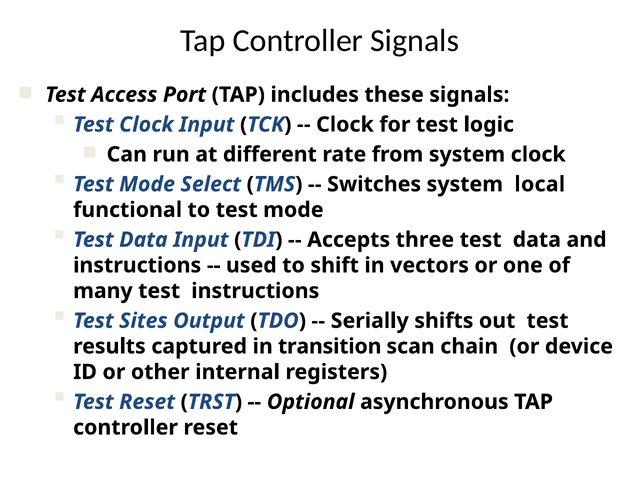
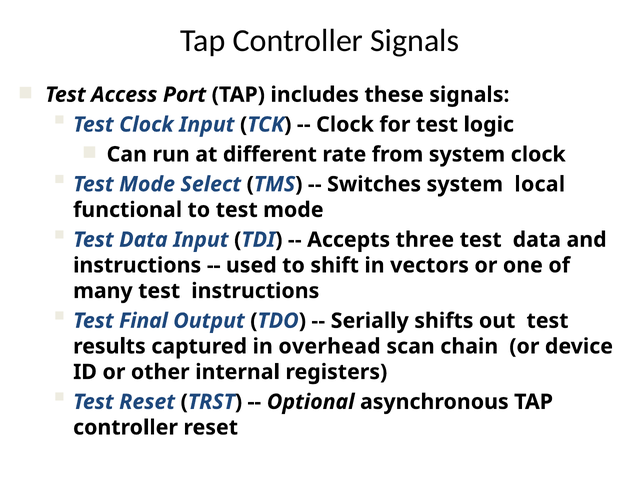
Sites: Sites -> Final
transition: transition -> overhead
